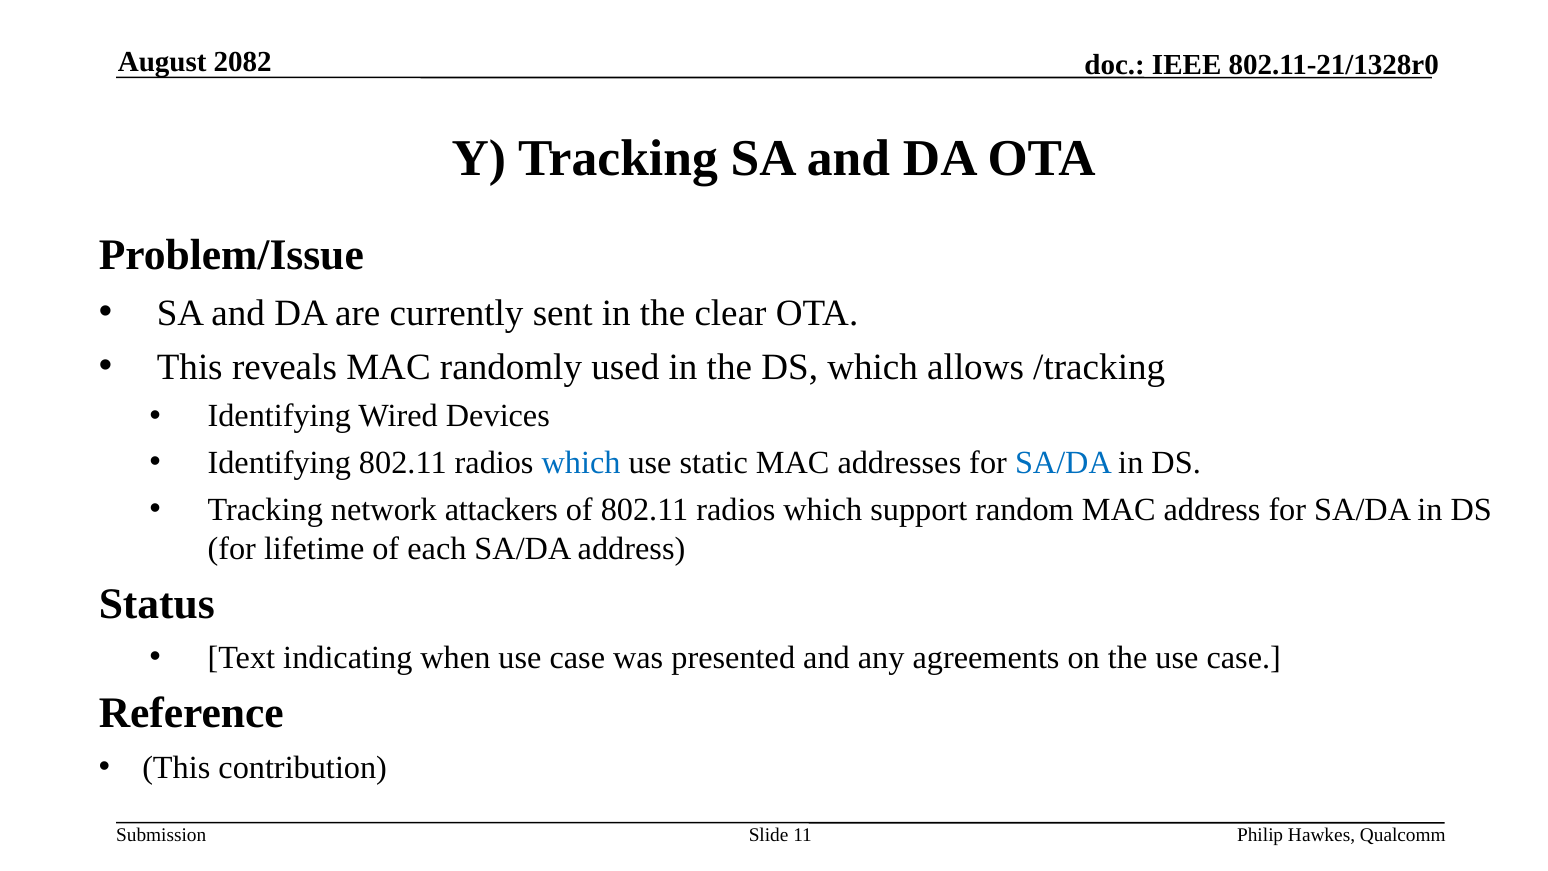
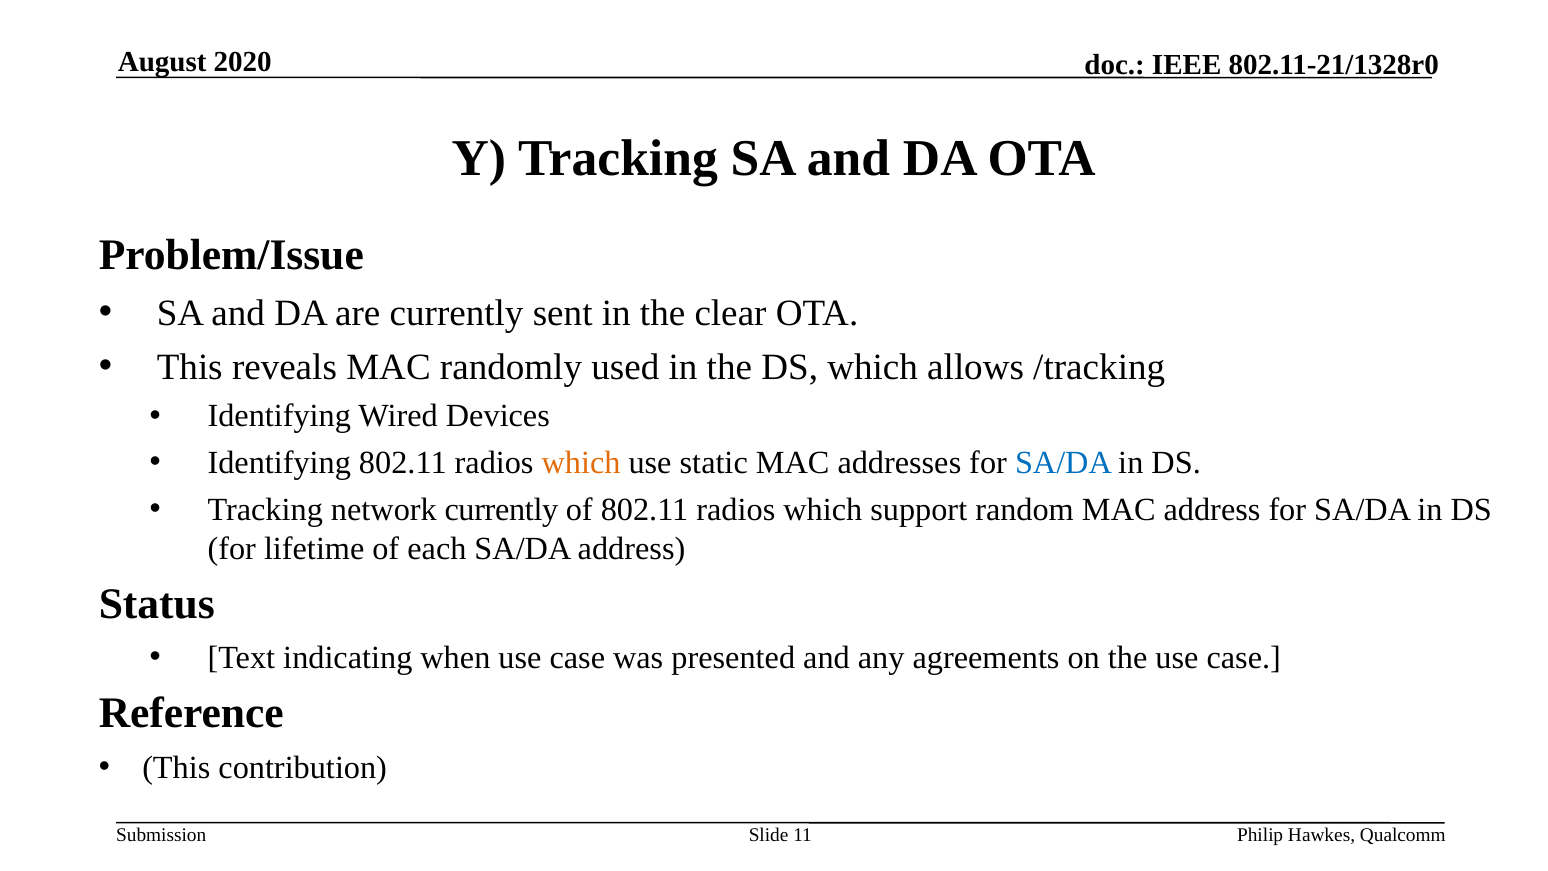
2082: 2082 -> 2020
which at (581, 463) colour: blue -> orange
network attackers: attackers -> currently
